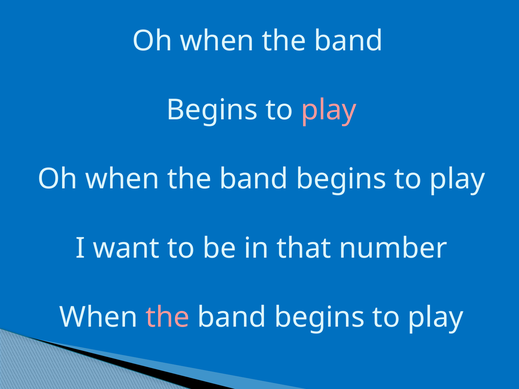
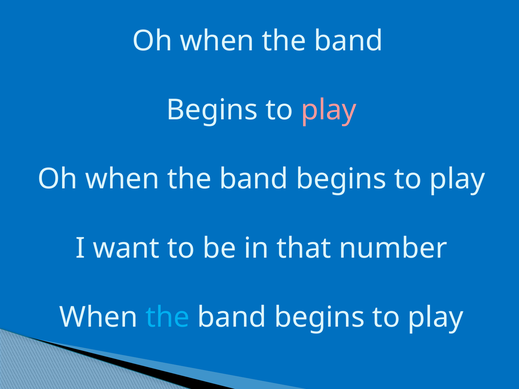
the at (168, 318) colour: pink -> light blue
